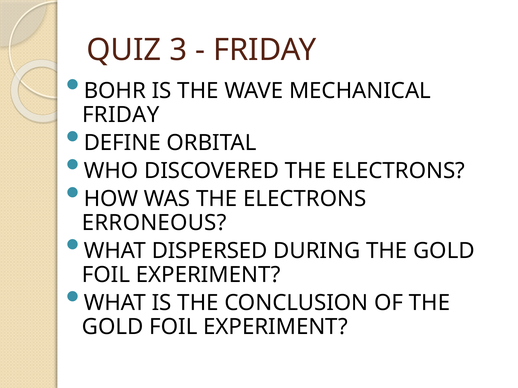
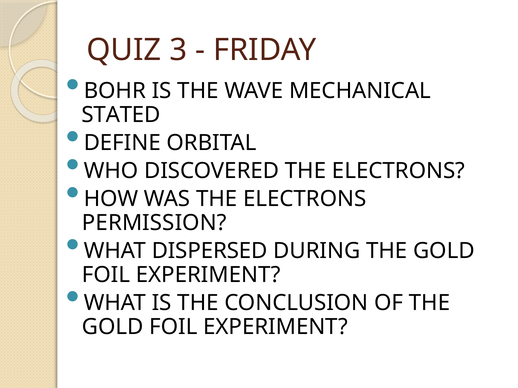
FRIDAY at (121, 115): FRIDAY -> STATED
ERRONEOUS: ERRONEOUS -> PERMISSION
